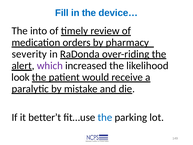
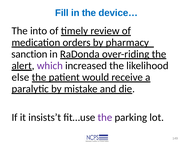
severity: severity -> sanction
look: look -> else
better’t: better’t -> insists’t
the at (105, 117) colour: blue -> purple
